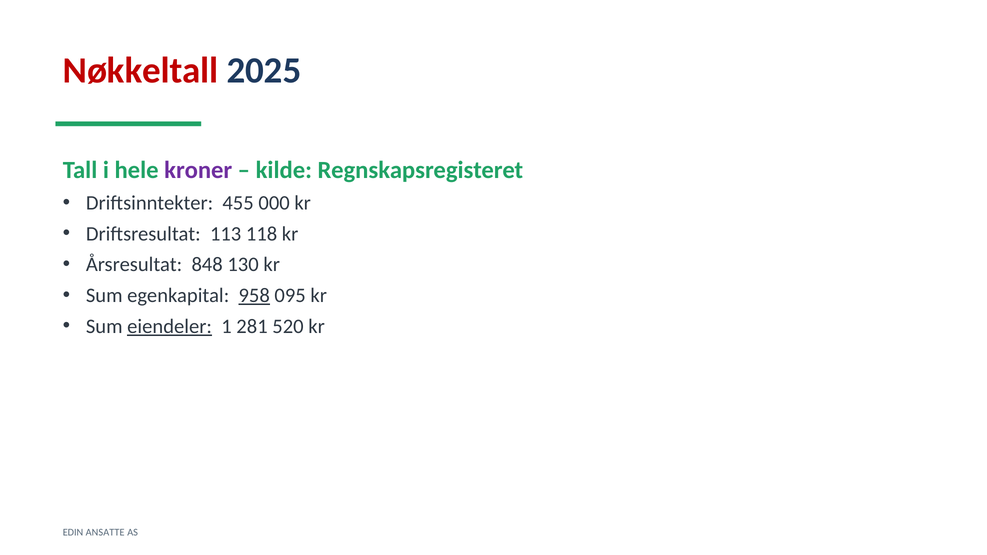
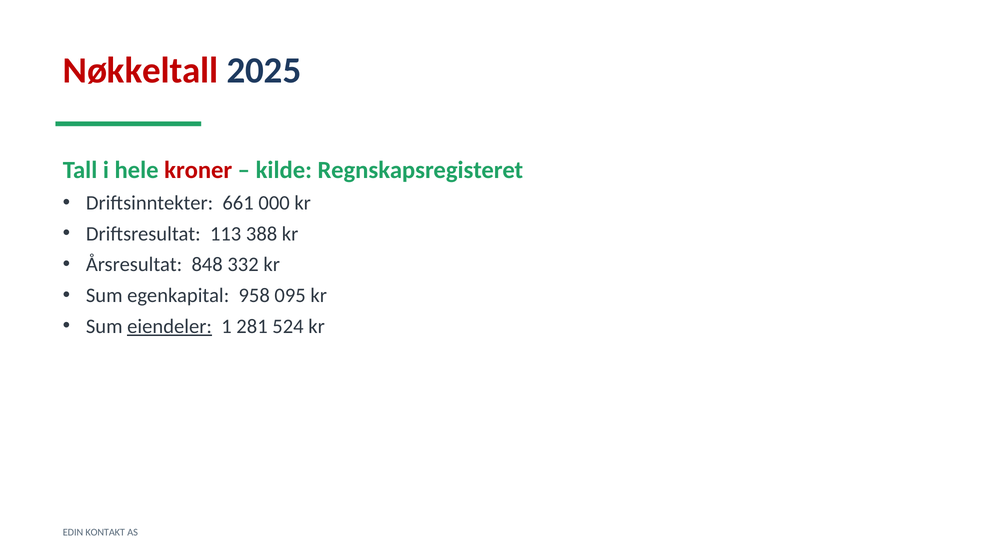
kroner colour: purple -> red
455: 455 -> 661
118: 118 -> 388
130: 130 -> 332
958 underline: present -> none
520: 520 -> 524
ANSATTE: ANSATTE -> KONTAKT
